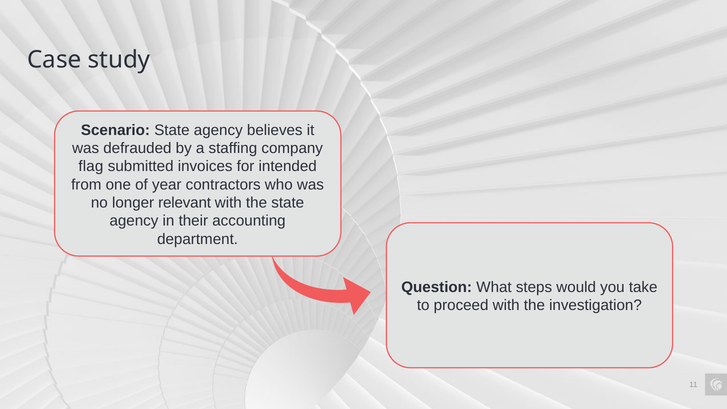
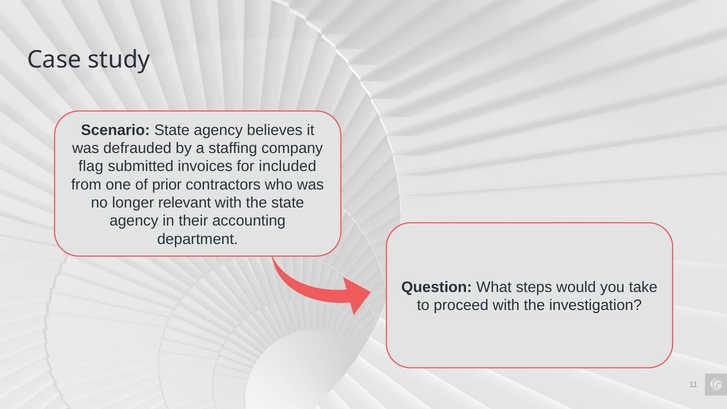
intended: intended -> included
year: year -> prior
